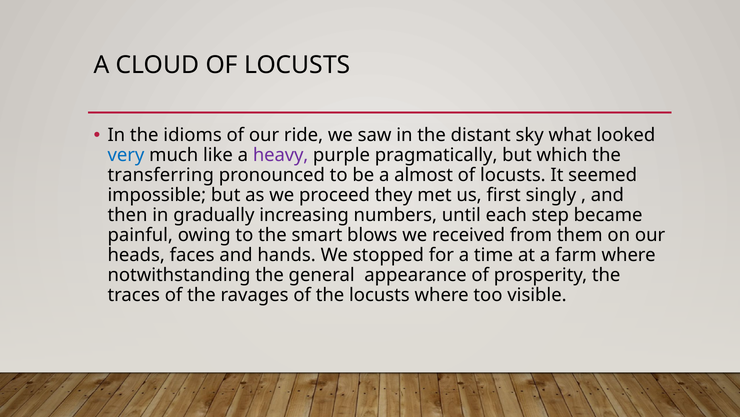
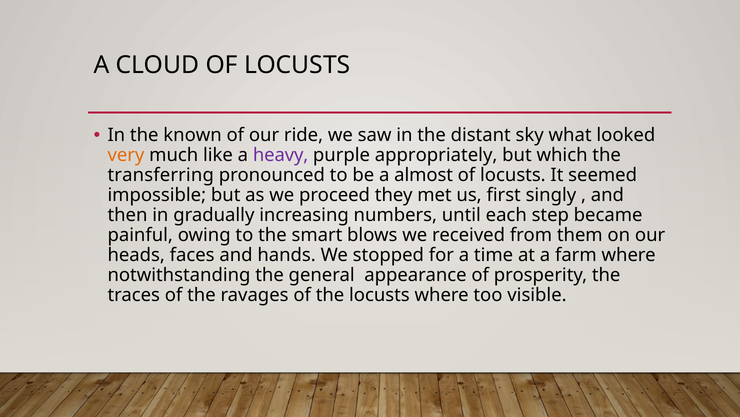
idioms: idioms -> known
very colour: blue -> orange
pragmatically: pragmatically -> appropriately
